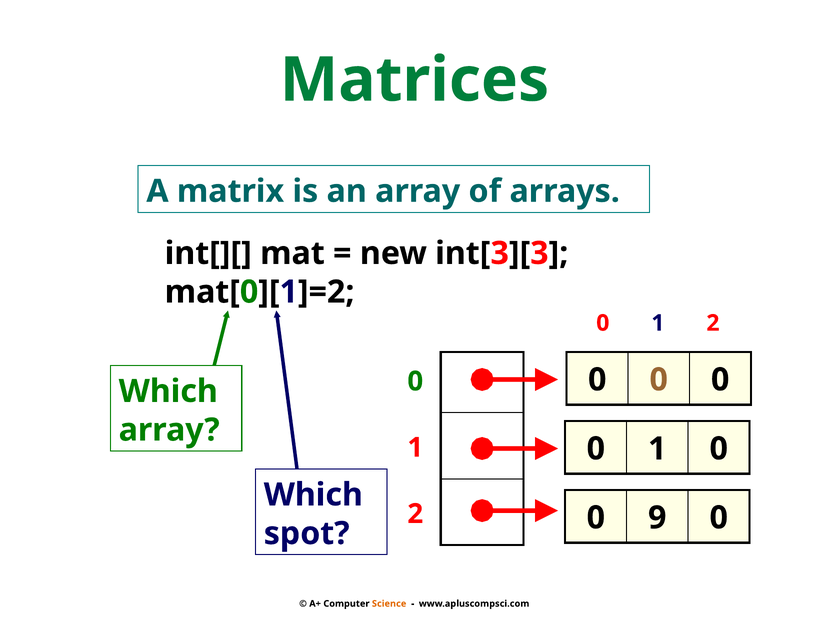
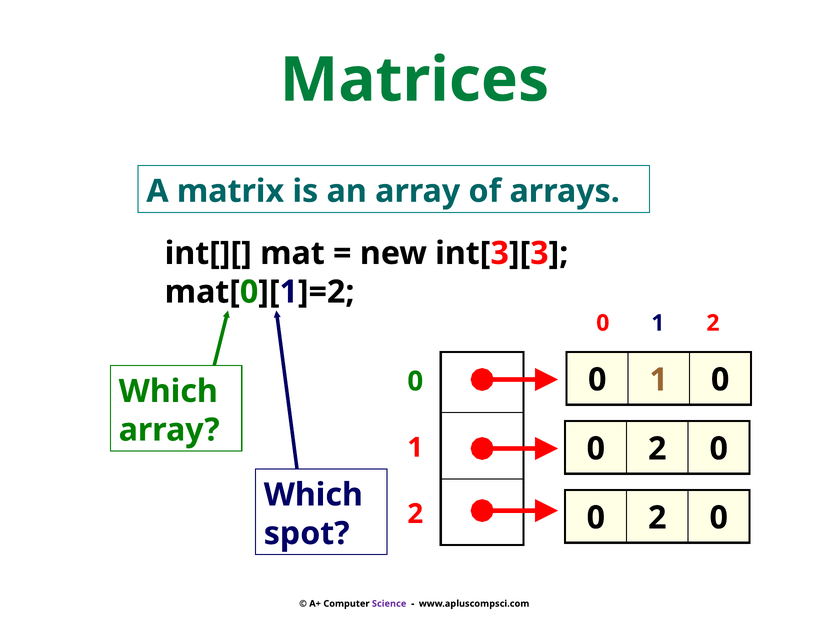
0 at (659, 380): 0 -> 1
1 at (657, 449): 1 -> 2
9 at (657, 518): 9 -> 2
Science colour: orange -> purple
